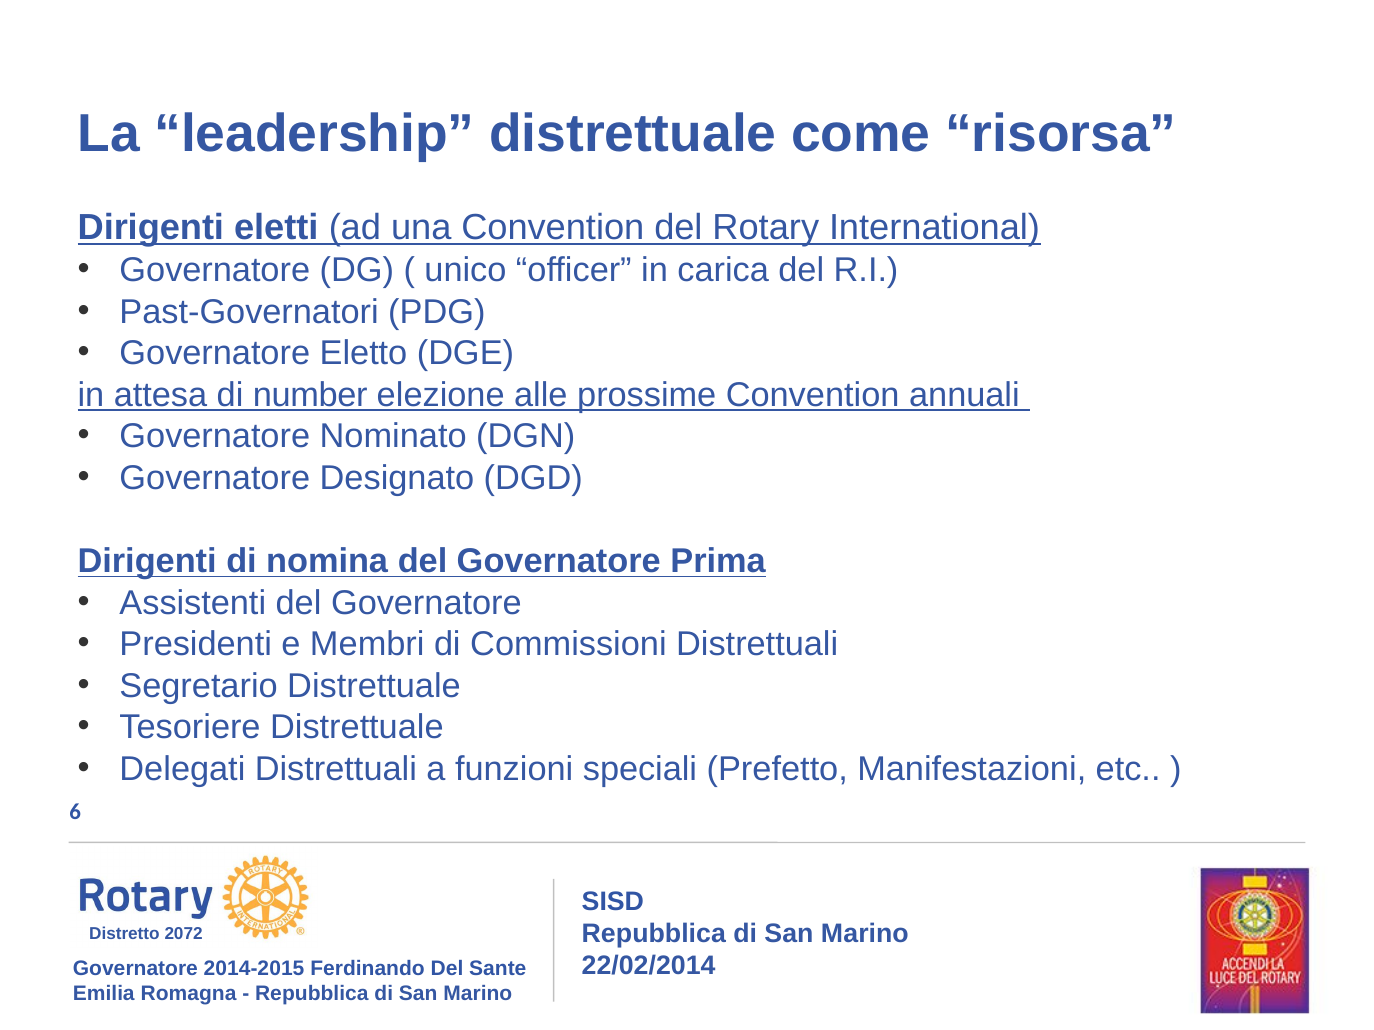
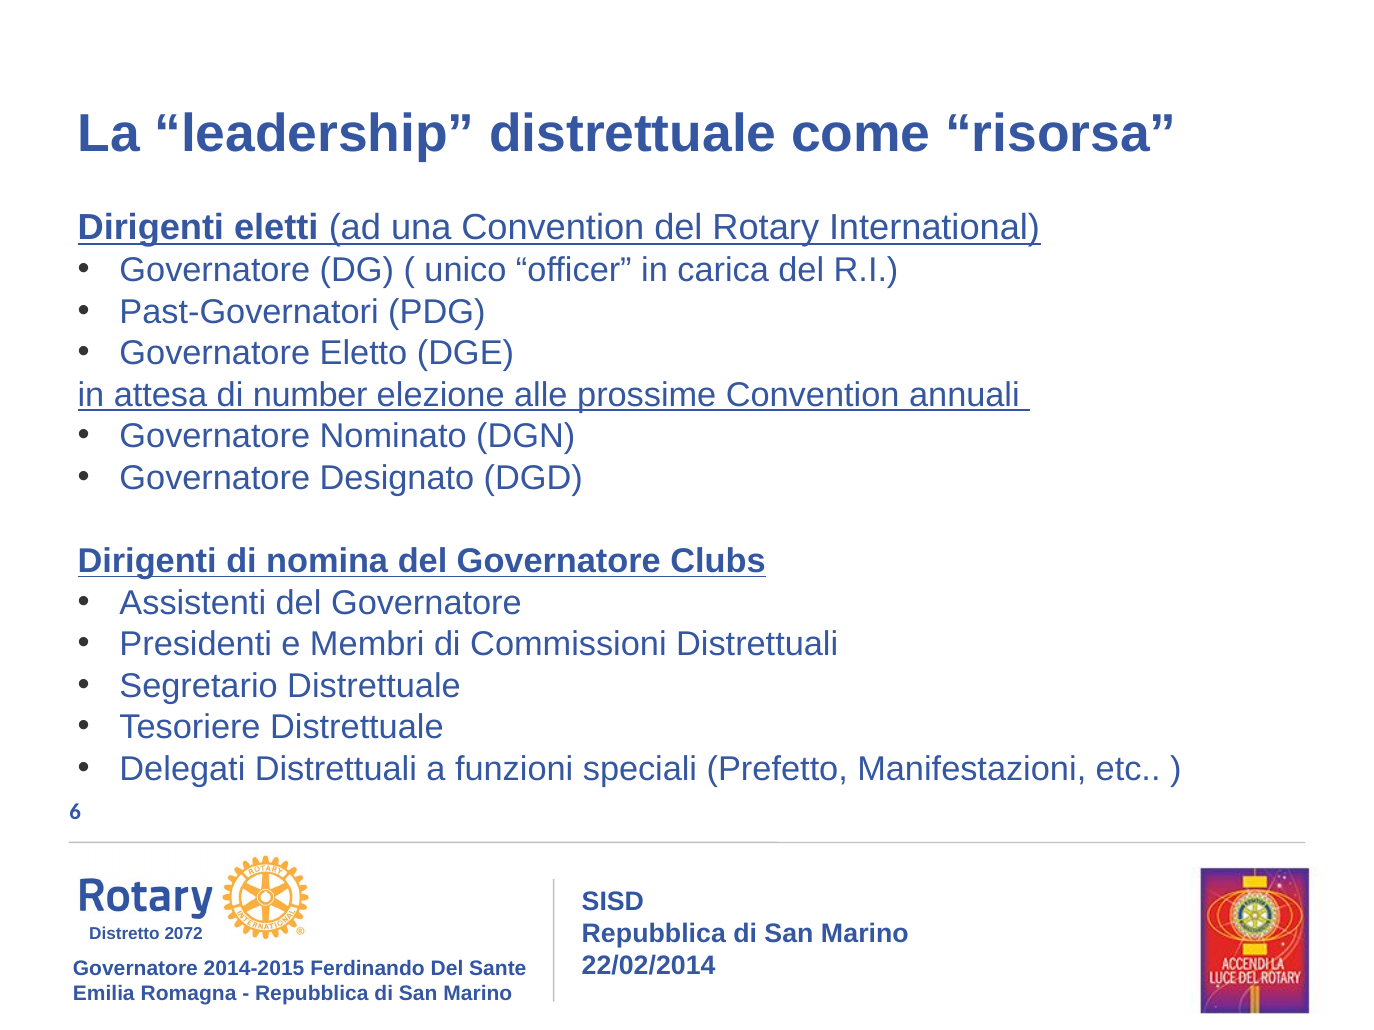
Prima: Prima -> Clubs
